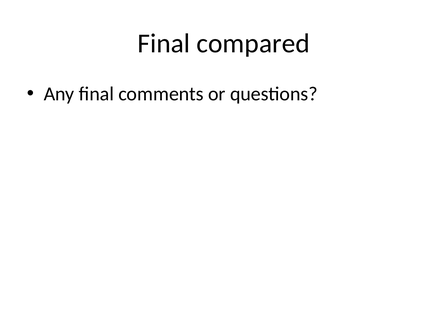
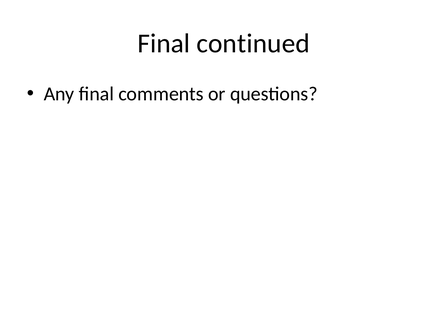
compared: compared -> continued
